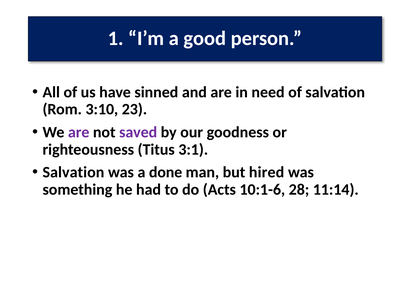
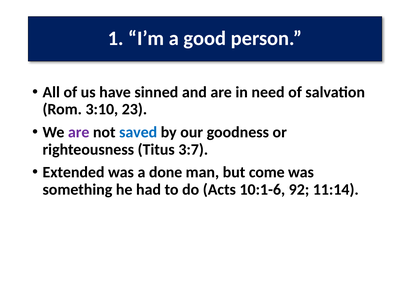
saved colour: purple -> blue
3:1: 3:1 -> 3:7
Salvation at (73, 173): Salvation -> Extended
hired: hired -> come
28: 28 -> 92
